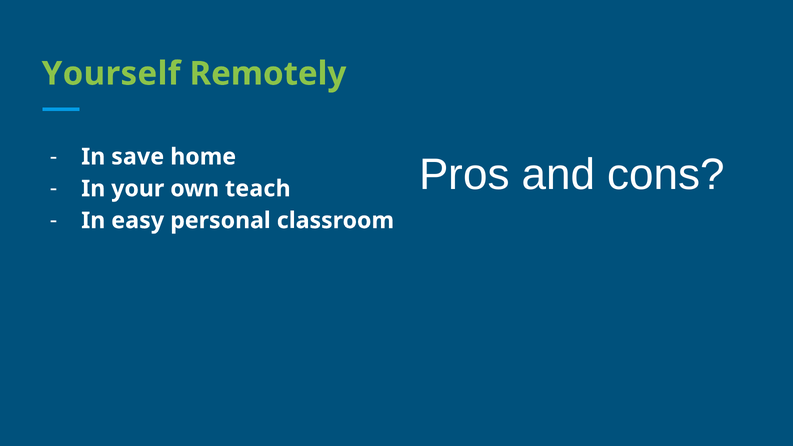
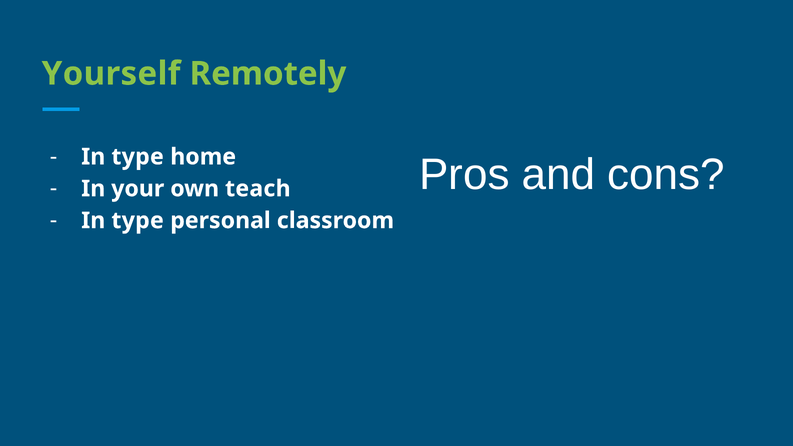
save at (138, 157): save -> type
easy at (138, 221): easy -> type
